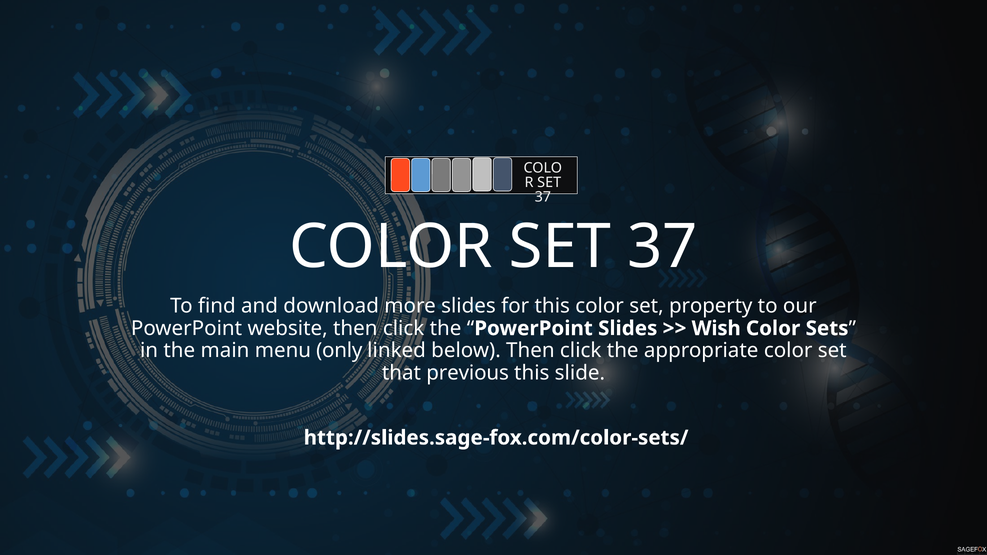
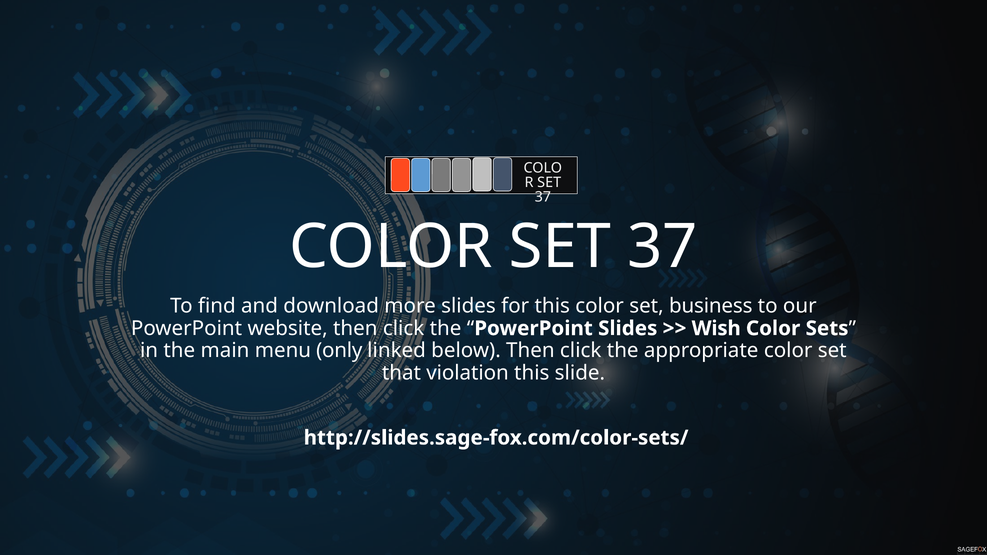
property: property -> business
previous: previous -> violation
